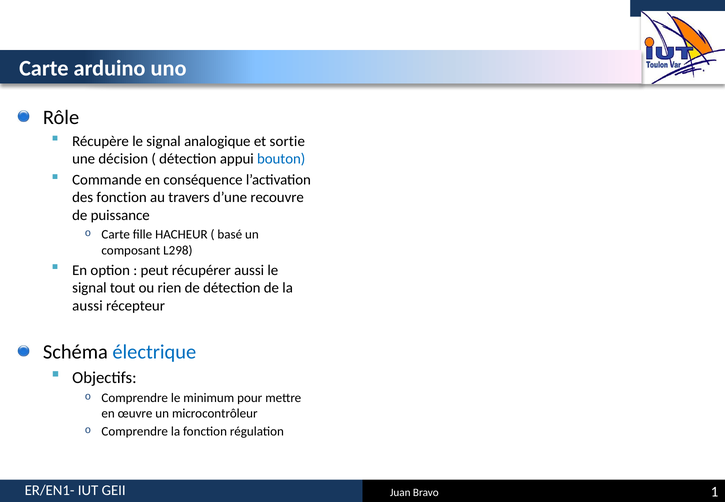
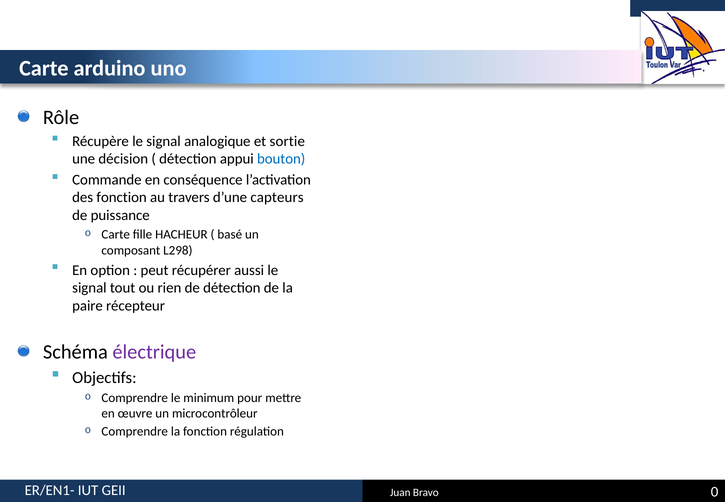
recouvre: recouvre -> capteurs
aussi at (87, 306): aussi -> paire
électrique colour: blue -> purple
1: 1 -> 0
